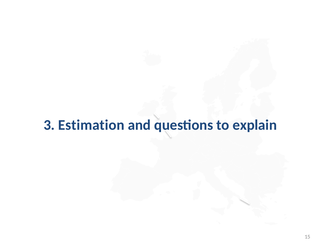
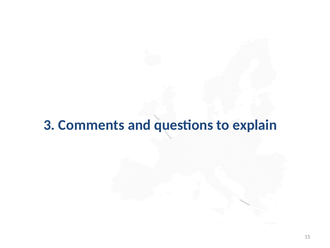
Estimation: Estimation -> Comments
